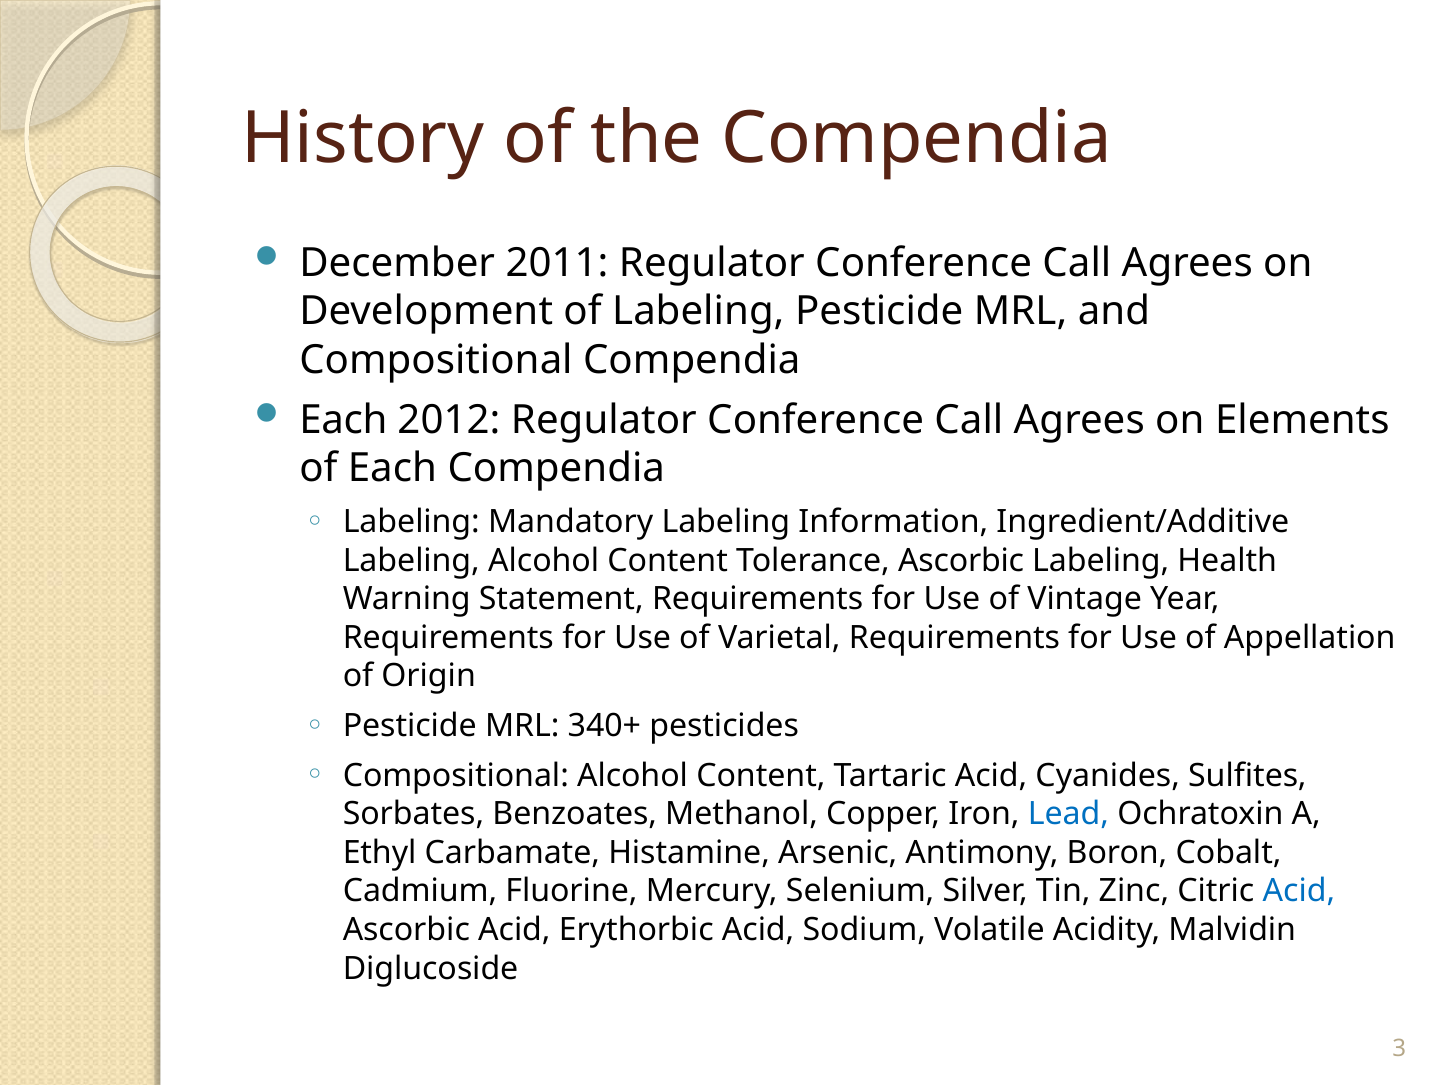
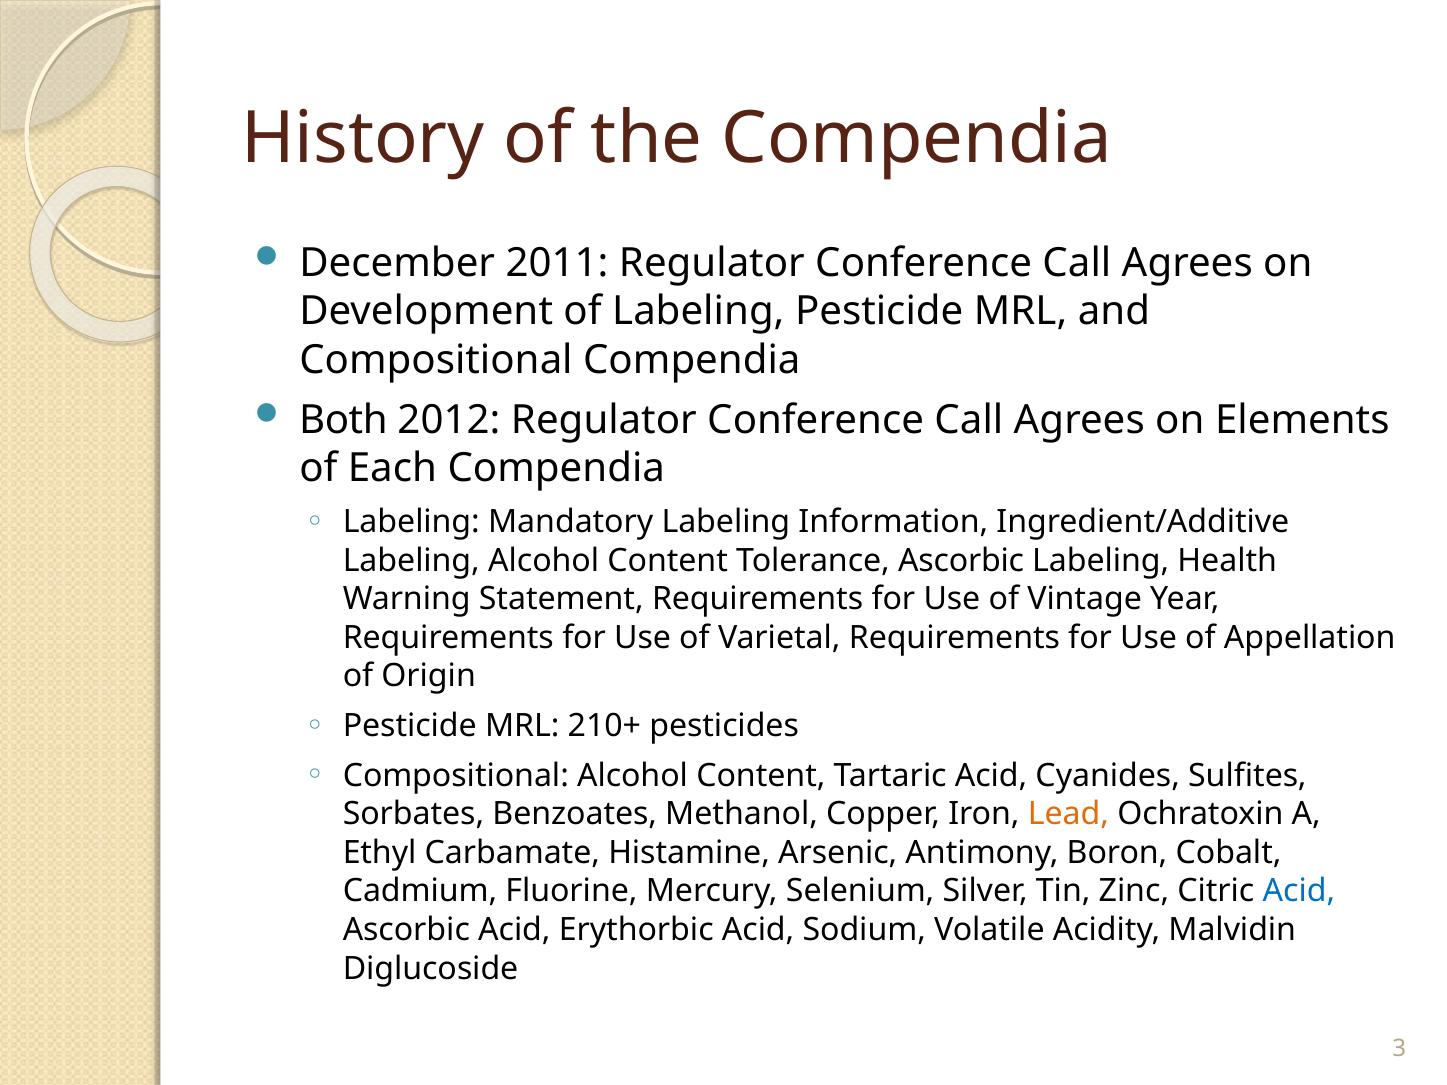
Each at (343, 420): Each -> Both
340+: 340+ -> 210+
Lead colour: blue -> orange
